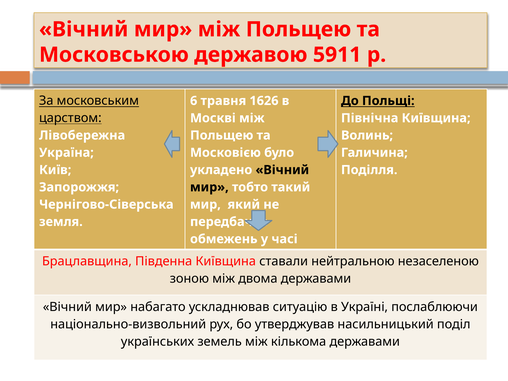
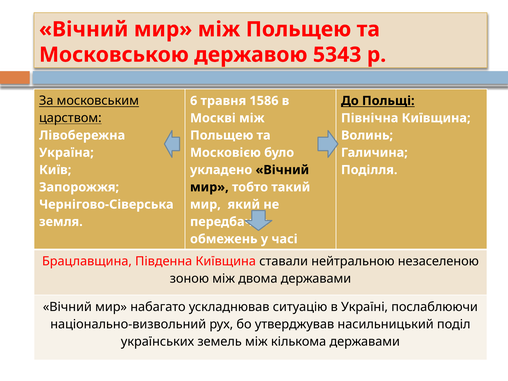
5911: 5911 -> 5343
1626: 1626 -> 1586
